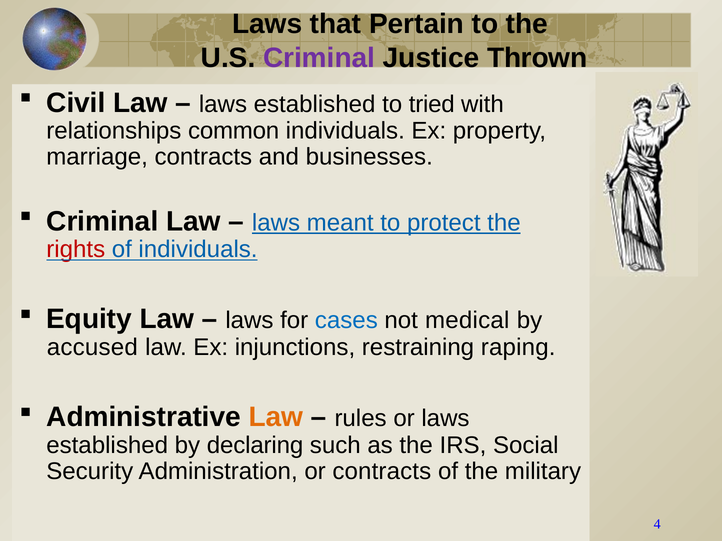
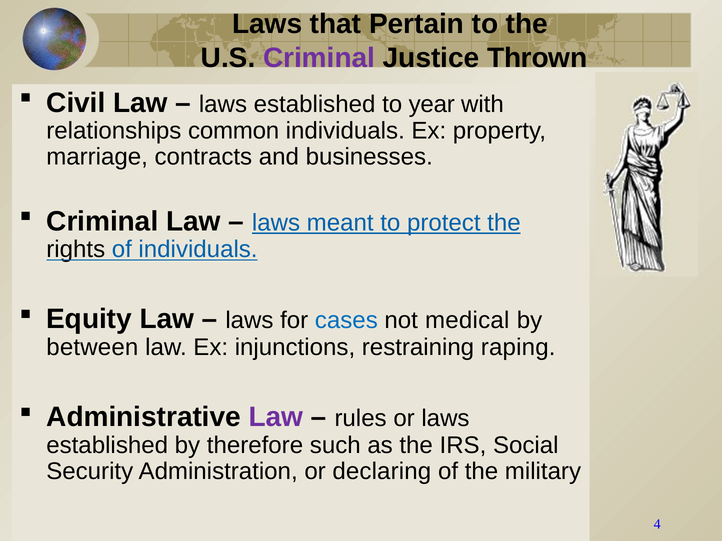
tried: tried -> year
rights colour: red -> black
accused: accused -> between
Law at (276, 417) colour: orange -> purple
declaring: declaring -> therefore
or contracts: contracts -> declaring
